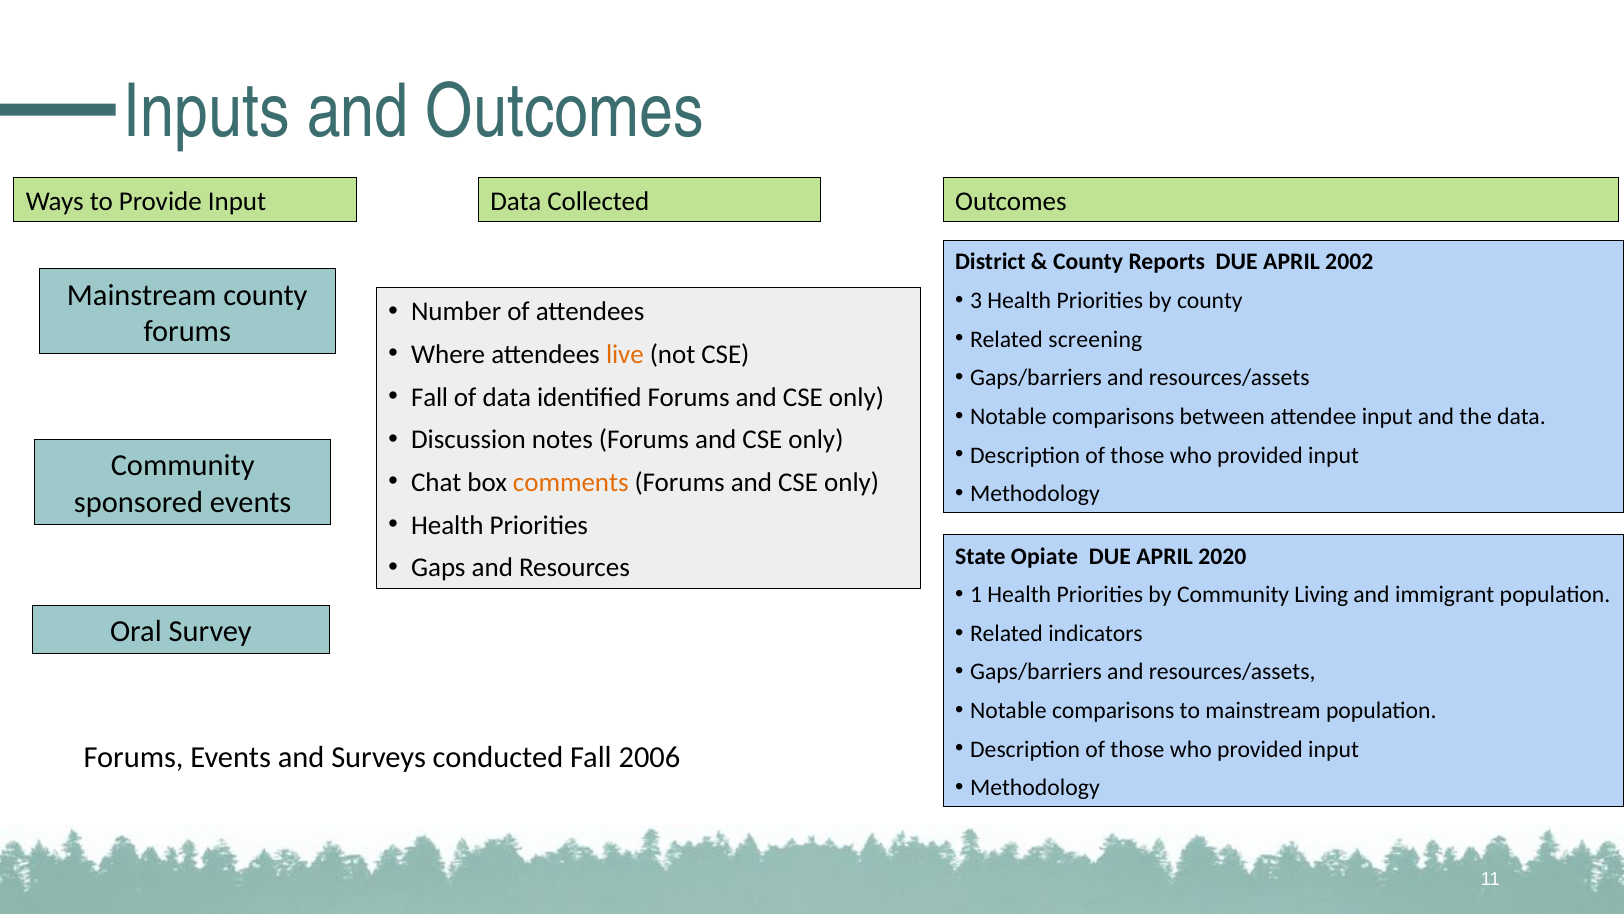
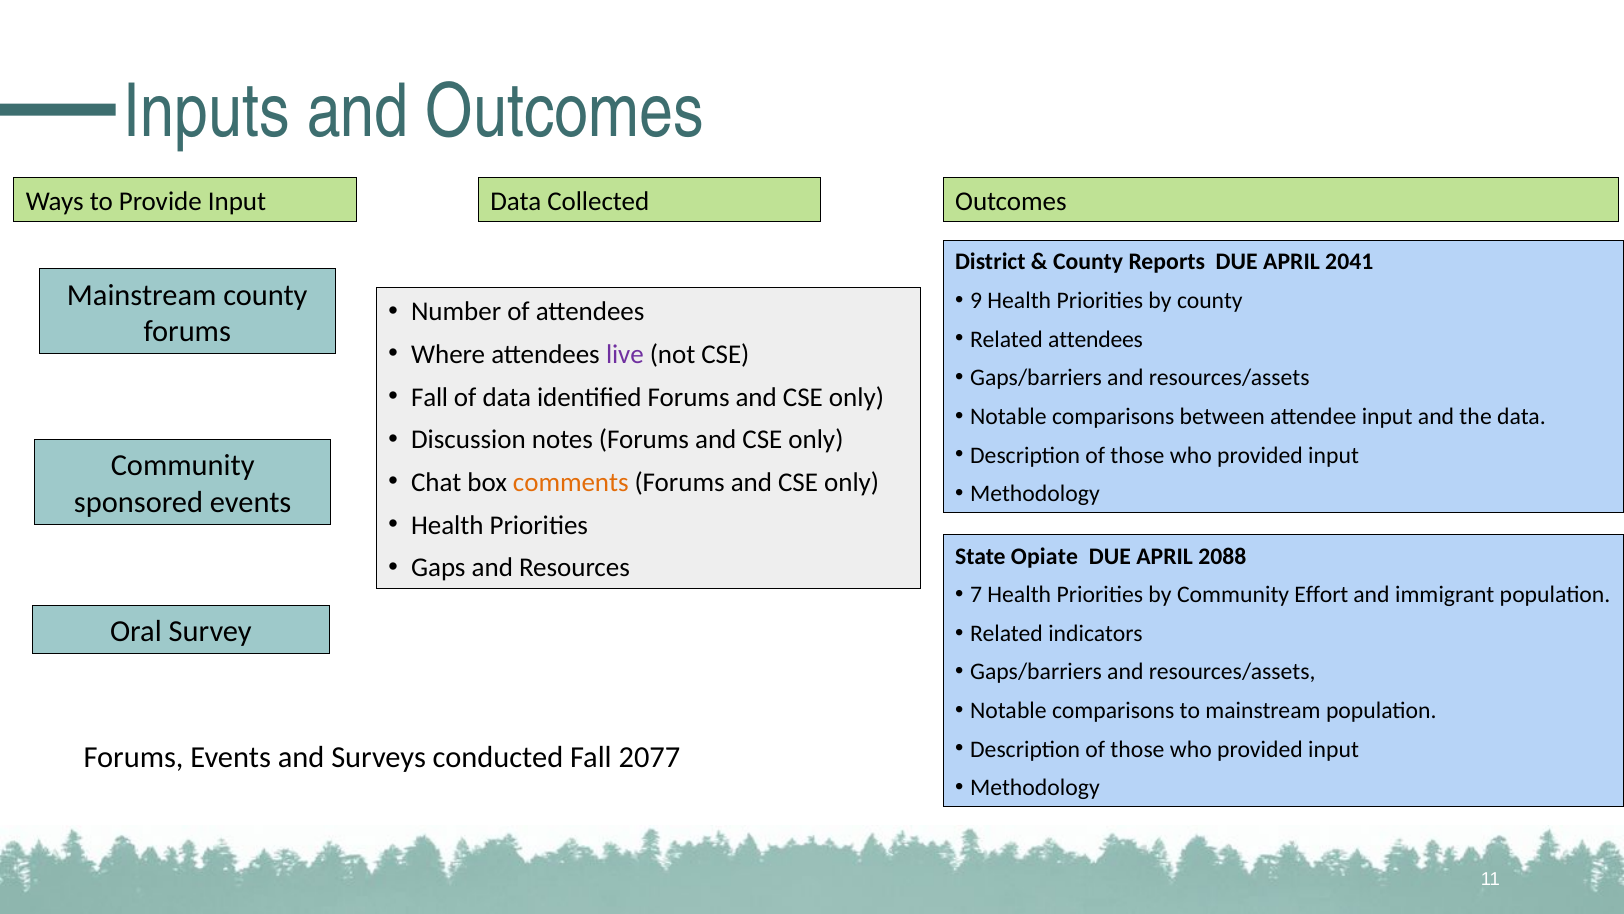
2002: 2002 -> 2041
3: 3 -> 9
Related screening: screening -> attendees
live colour: orange -> purple
2020: 2020 -> 2088
1: 1 -> 7
Living: Living -> Effort
2006: 2006 -> 2077
